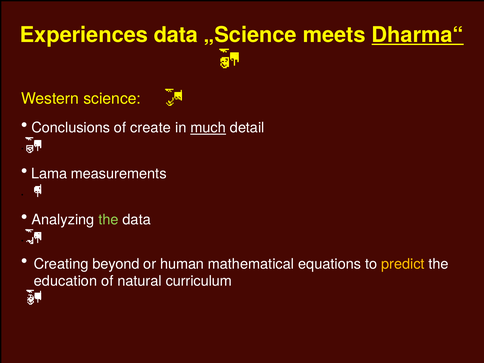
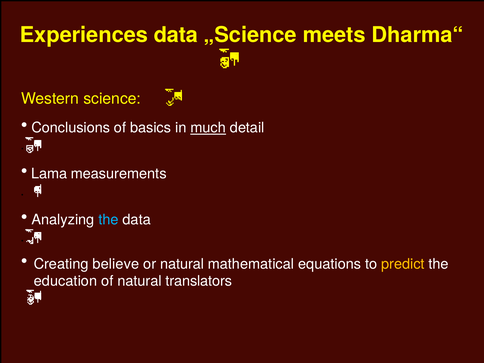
Dharma“ underline: present -> none
create: create -> basics
the at (108, 220) colour: light green -> light blue
beyond: beyond -> believe
or human: human -> natural
curriculum: curriculum -> translators
